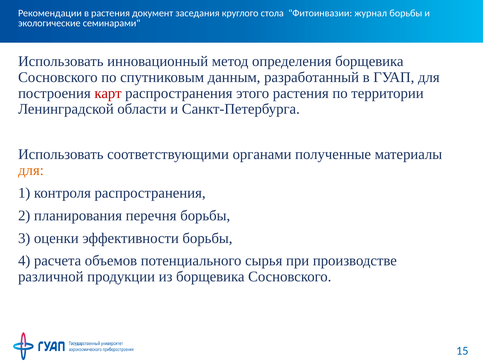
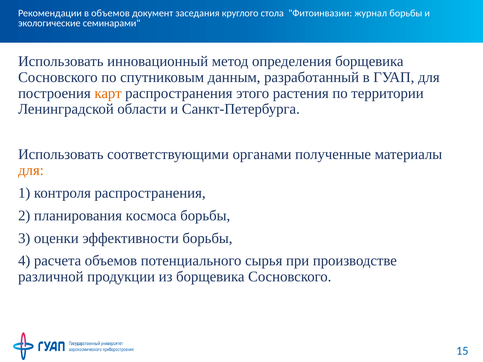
в растения: растения -> объемов
карт colour: red -> orange
перечня: перечня -> космоса
